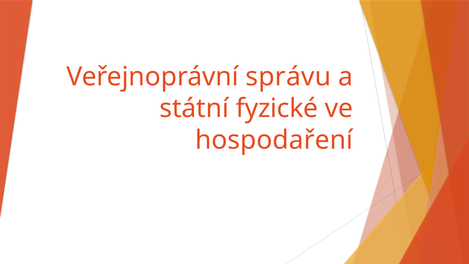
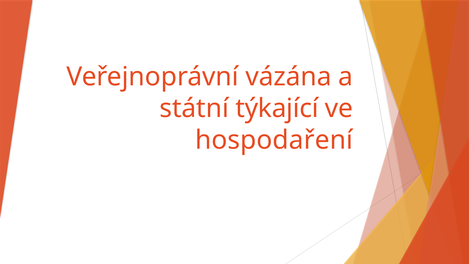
správu: správu -> vázána
fyzické: fyzické -> týkající
